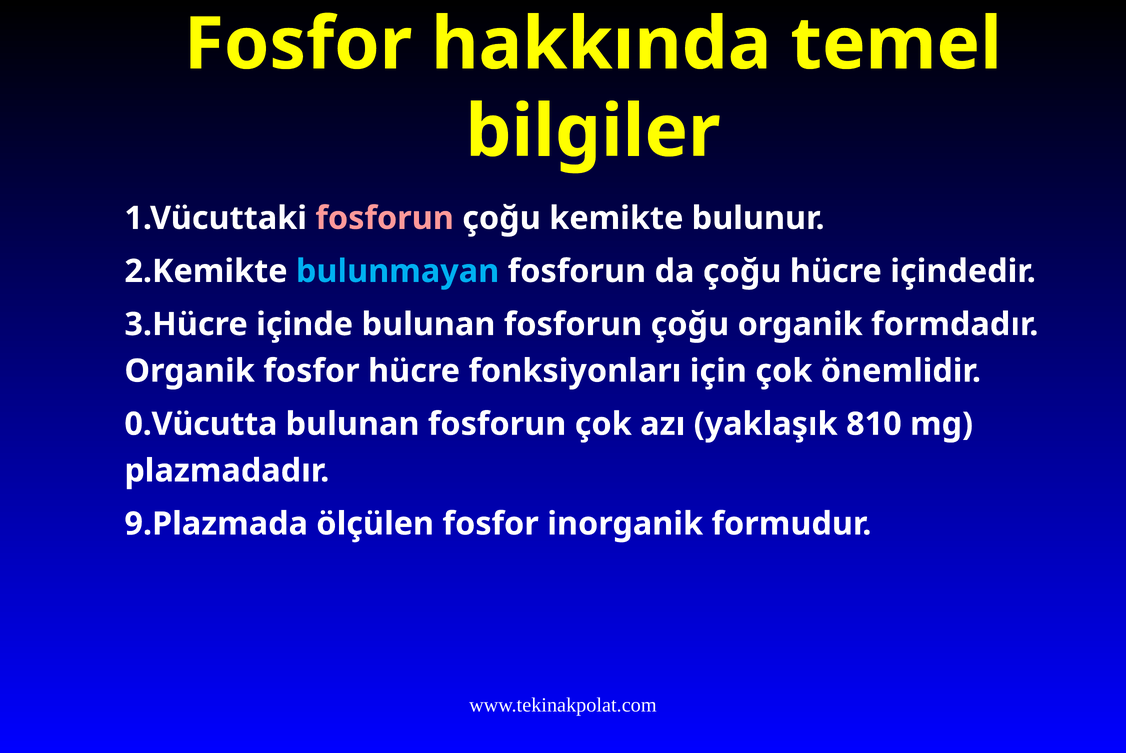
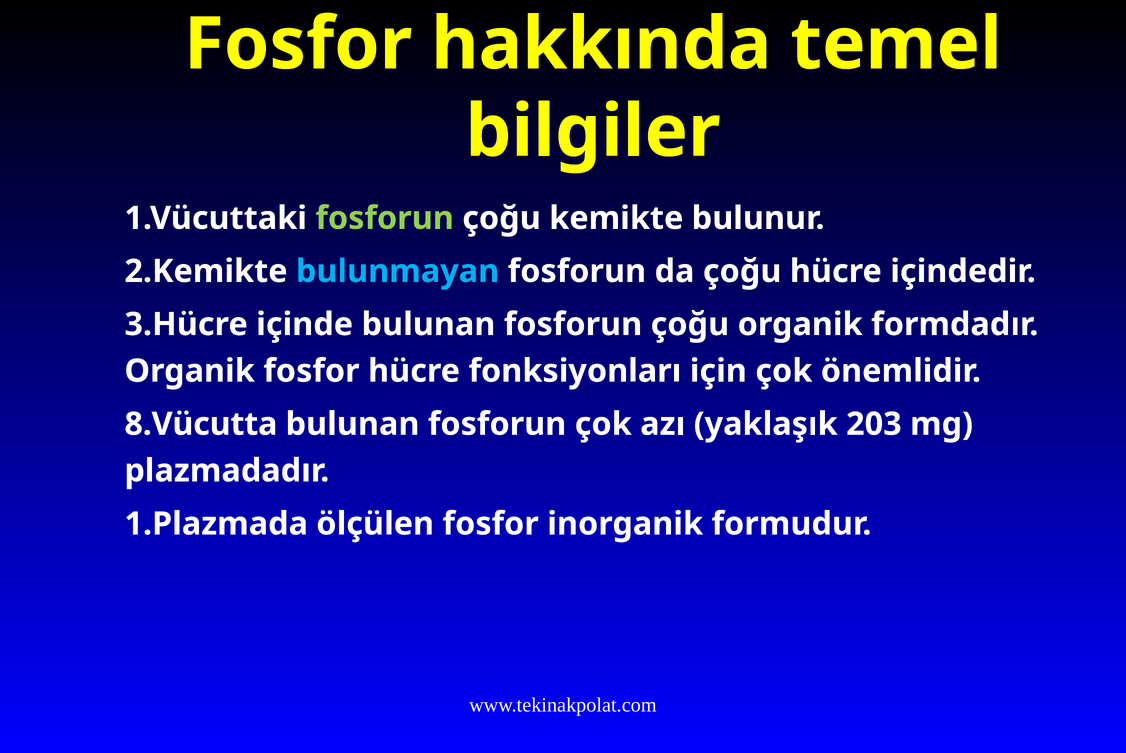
fosforun at (385, 218) colour: pink -> light green
0.Vücutta: 0.Vücutta -> 8.Vücutta
810: 810 -> 203
9.Plazmada: 9.Plazmada -> 1.Plazmada
